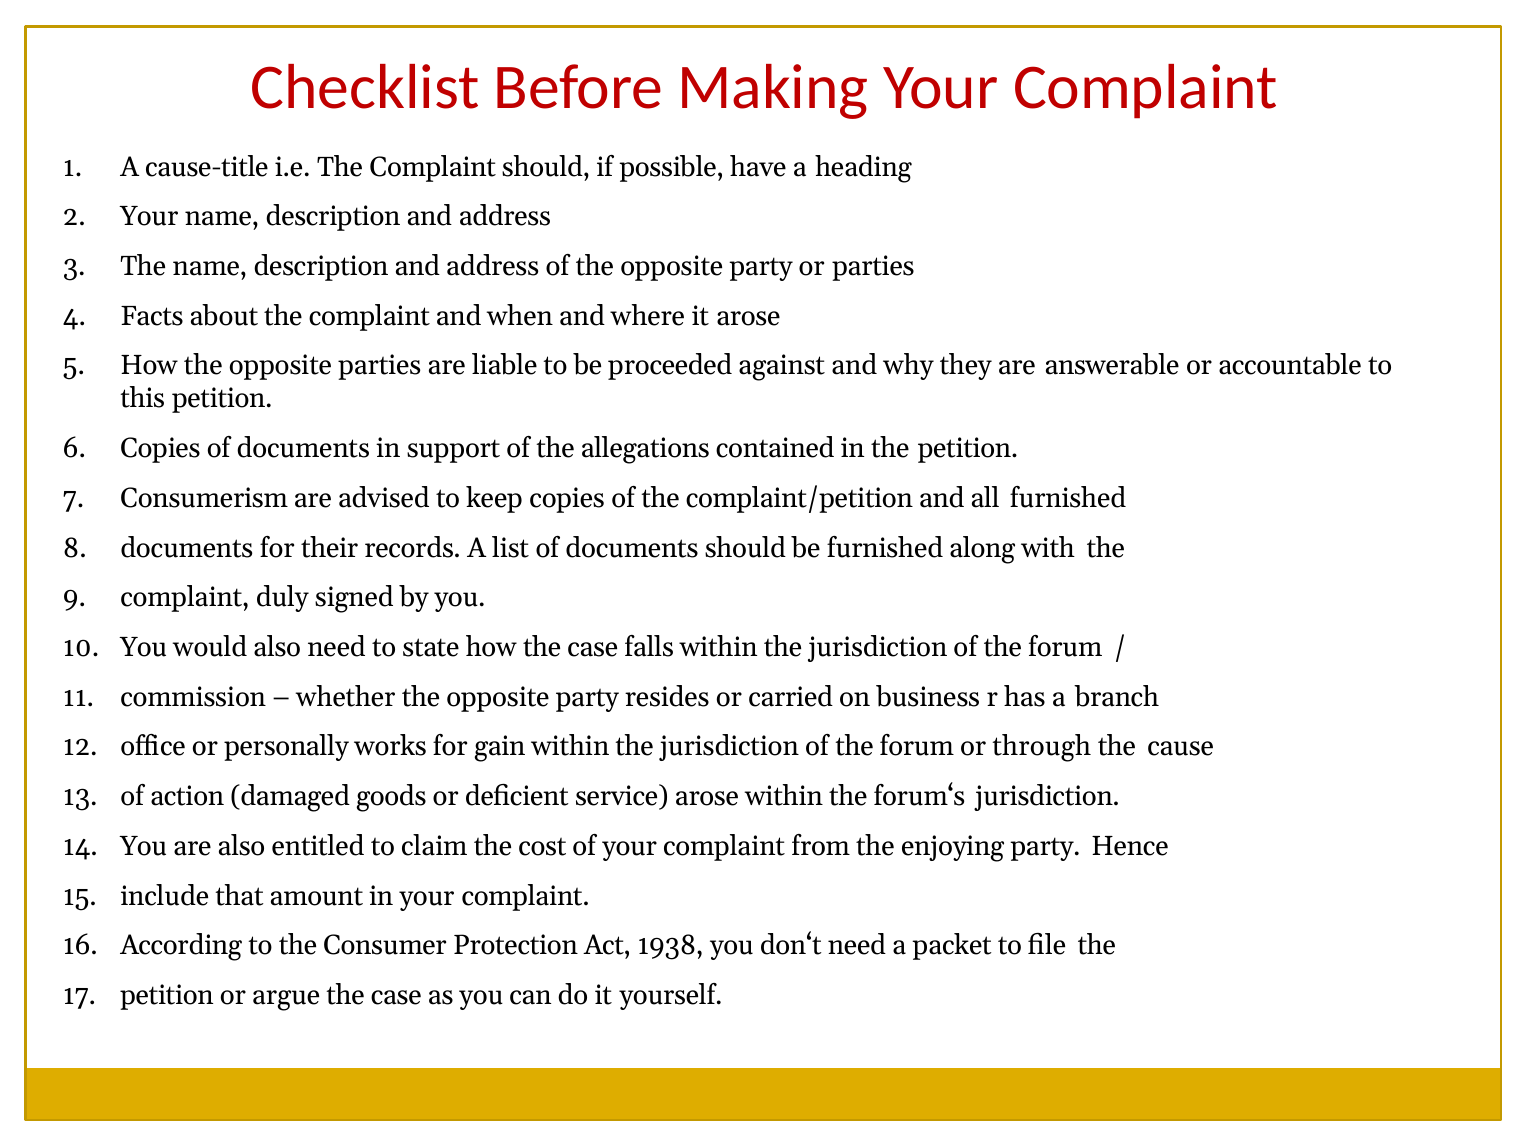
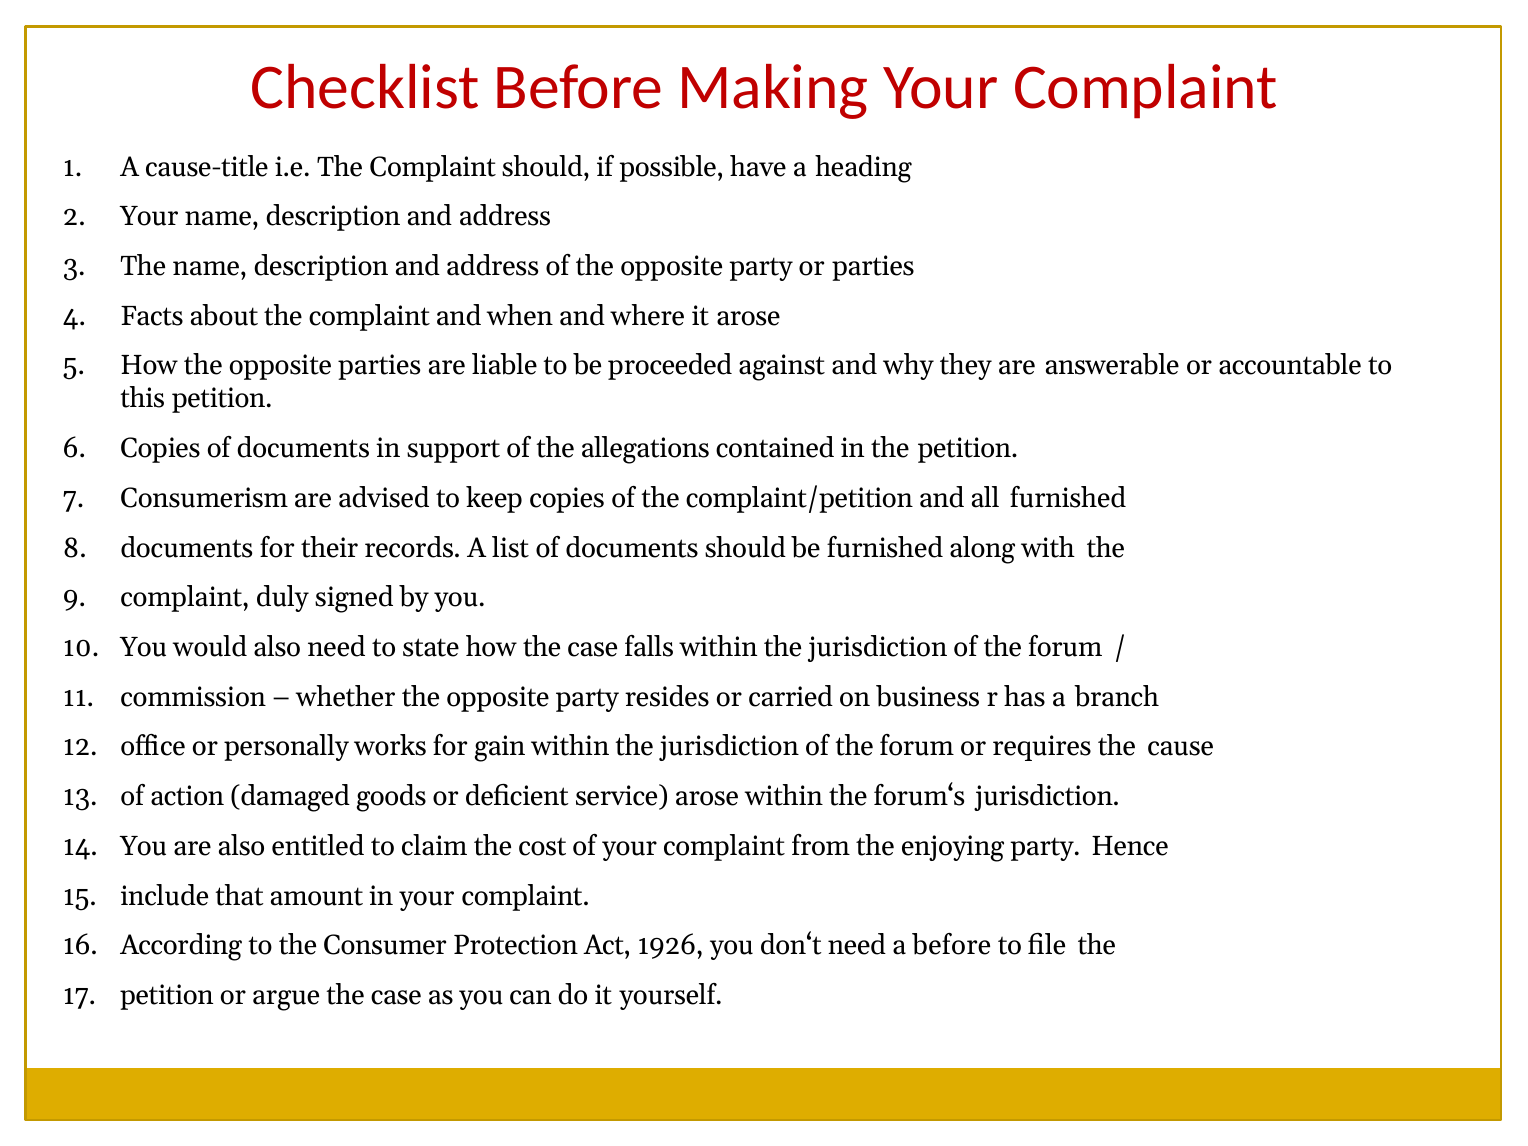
through: through -> requires
1938: 1938 -> 1926
a packet: packet -> before
